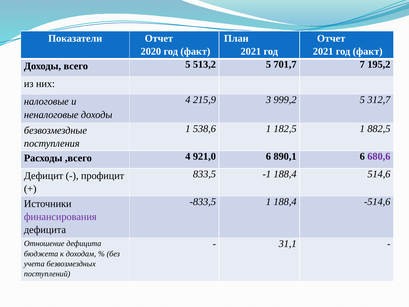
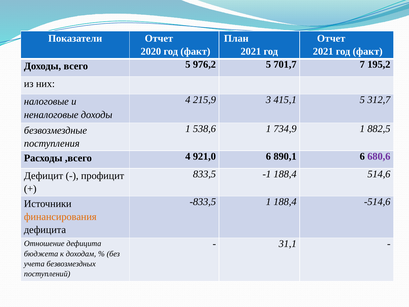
513,2: 513,2 -> 976,2
999,2: 999,2 -> 415,1
182,5: 182,5 -> 734,9
финансирования colour: purple -> orange
